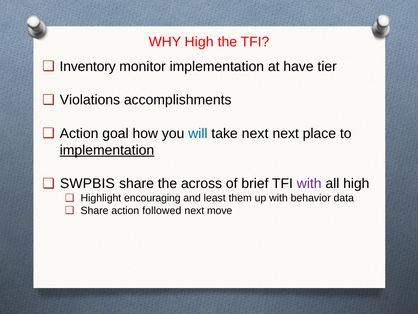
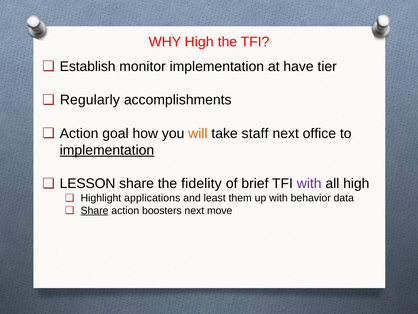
Inventory: Inventory -> Establish
Violations: Violations -> Regularly
will colour: blue -> orange
take next: next -> staff
place: place -> office
SWPBIS: SWPBIS -> LESSON
across: across -> fidelity
encouraging: encouraging -> applications
Share at (95, 210) underline: none -> present
followed: followed -> boosters
